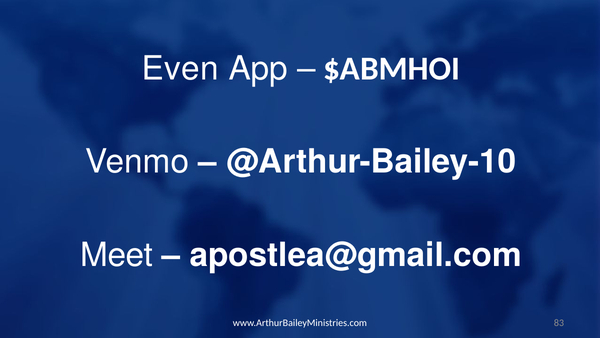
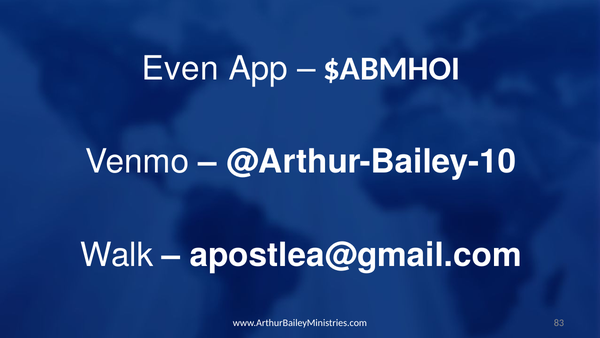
Meet: Meet -> Walk
